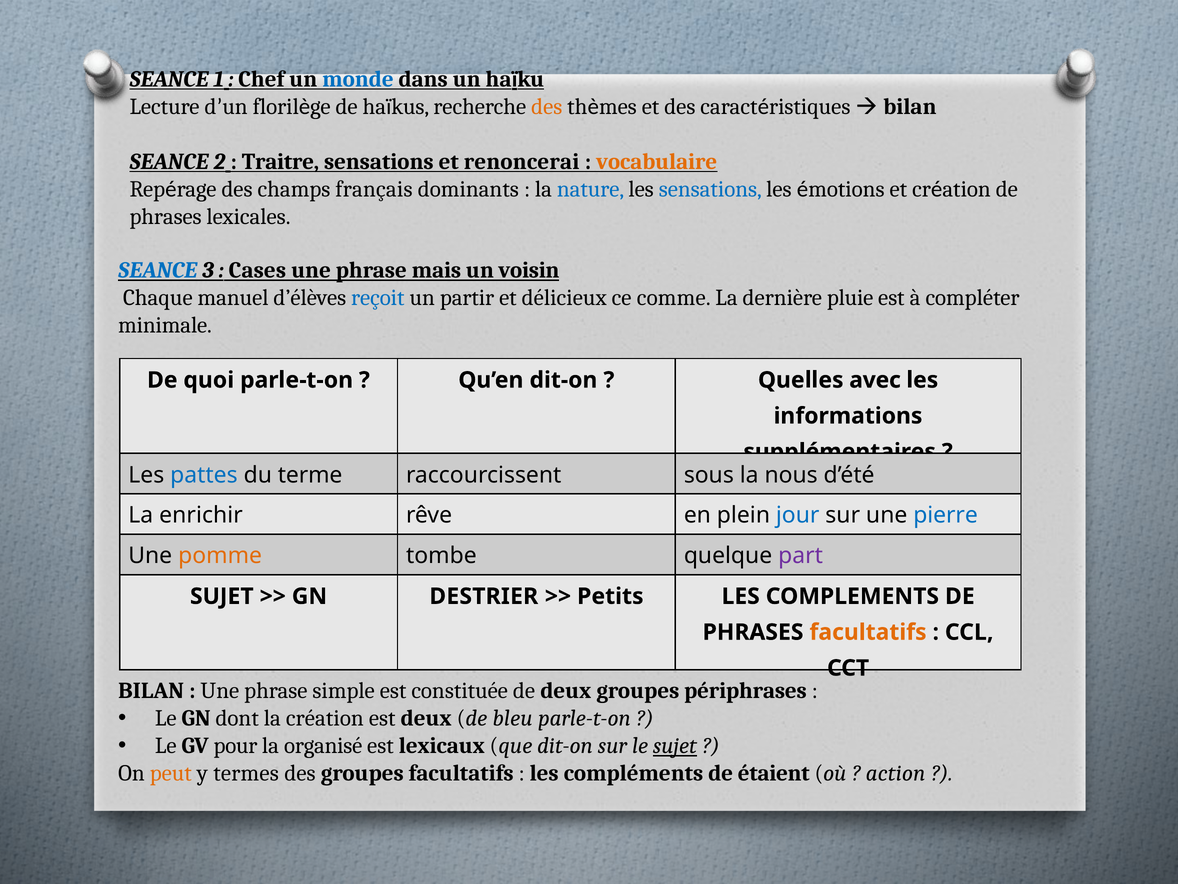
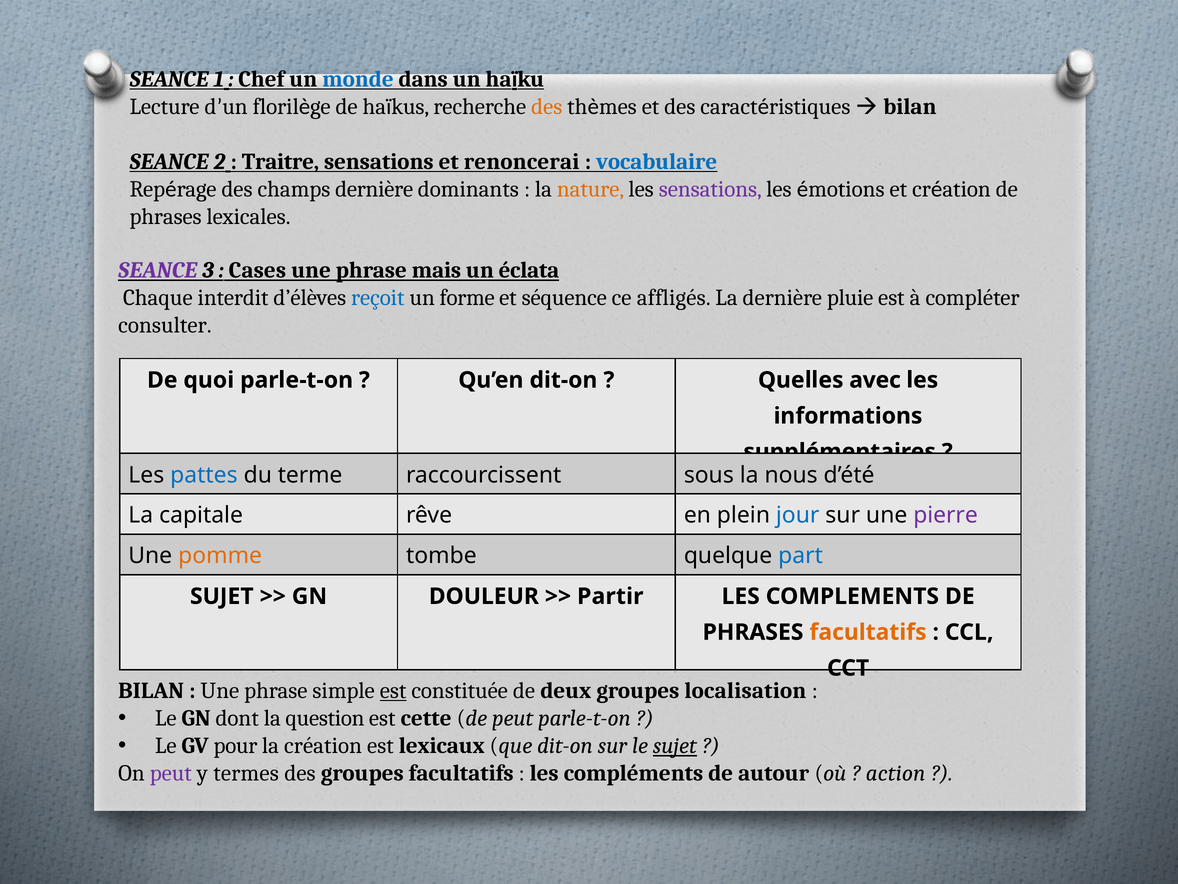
vocabulaire colour: orange -> blue
champs français: français -> dernière
nature colour: blue -> orange
sensations at (710, 189) colour: blue -> purple
SEANCE at (158, 270) colour: blue -> purple
voisin: voisin -> éclata
manuel: manuel -> interdit
partir: partir -> forme
délicieux: délicieux -> séquence
comme: comme -> affligés
minimale: minimale -> consulter
enrichir: enrichir -> capitale
pierre colour: blue -> purple
part colour: purple -> blue
DESTRIER: DESTRIER -> DOULEUR
Petits: Petits -> Partir
est at (393, 690) underline: none -> present
périphrases: périphrases -> localisation
la création: création -> question
est deux: deux -> cette
de bleu: bleu -> peut
la organisé: organisé -> création
peut at (171, 773) colour: orange -> purple
étaient: étaient -> autour
